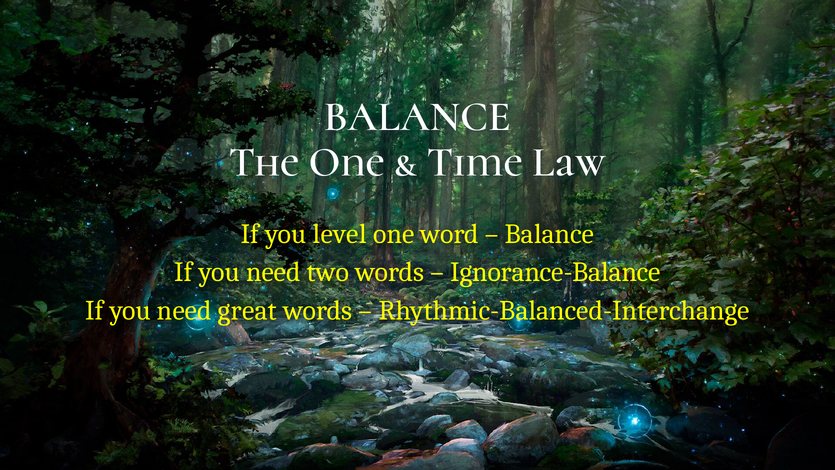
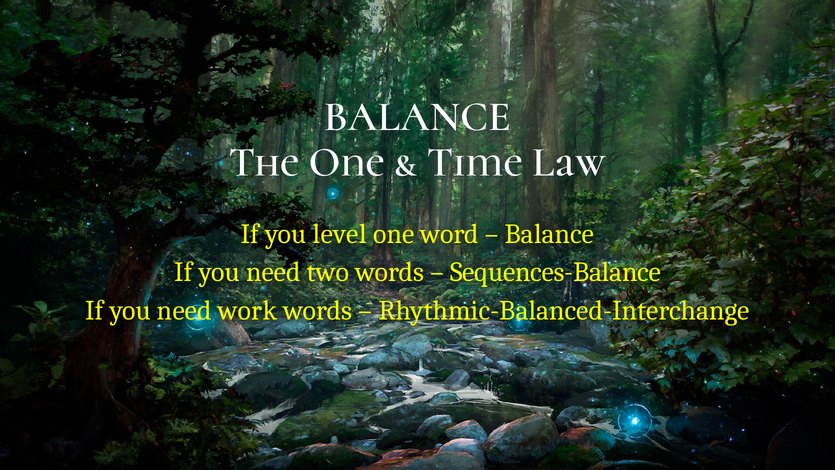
Ignorance-Balance: Ignorance-Balance -> Sequences-Balance
great: great -> work
